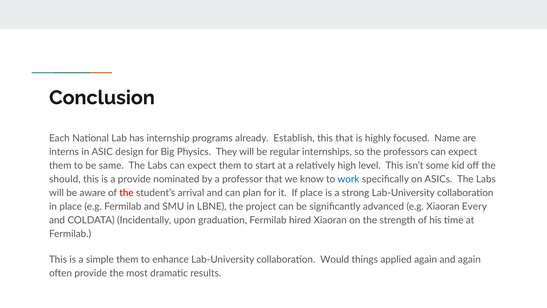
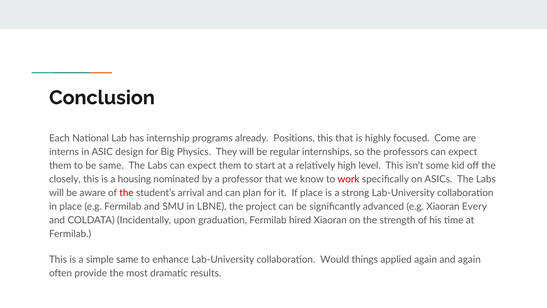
Establish: Establish -> Positions
Name: Name -> Come
should: should -> closely
a provide: provide -> housing
work colour: blue -> red
simple them: them -> same
